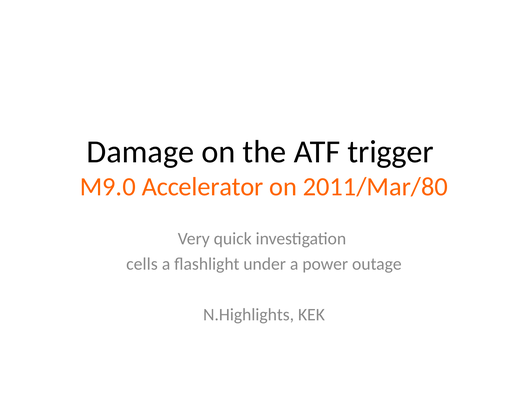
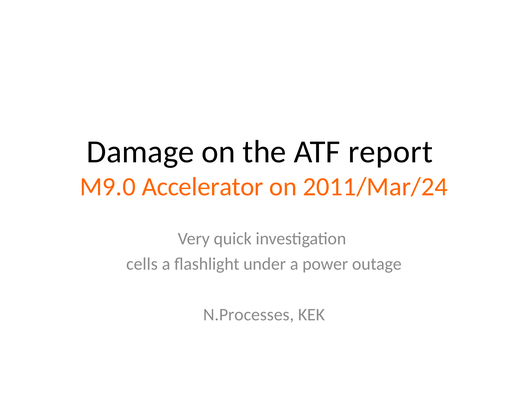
trigger: trigger -> report
2011/Mar/80: 2011/Mar/80 -> 2011/Mar/24
N.Highlights: N.Highlights -> N.Processes
